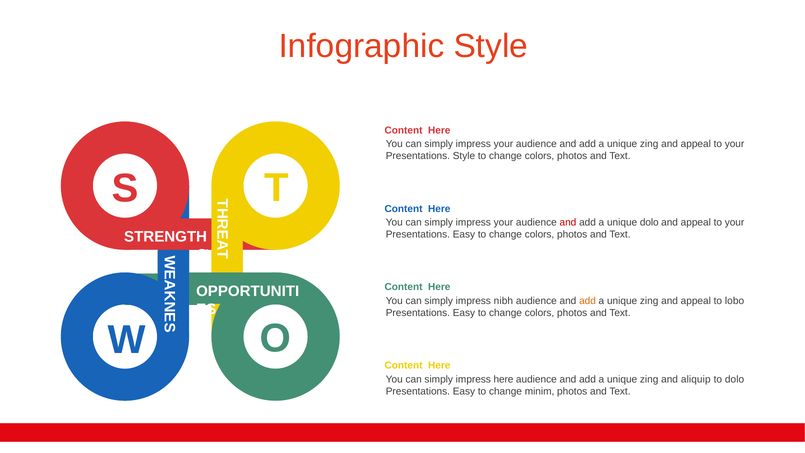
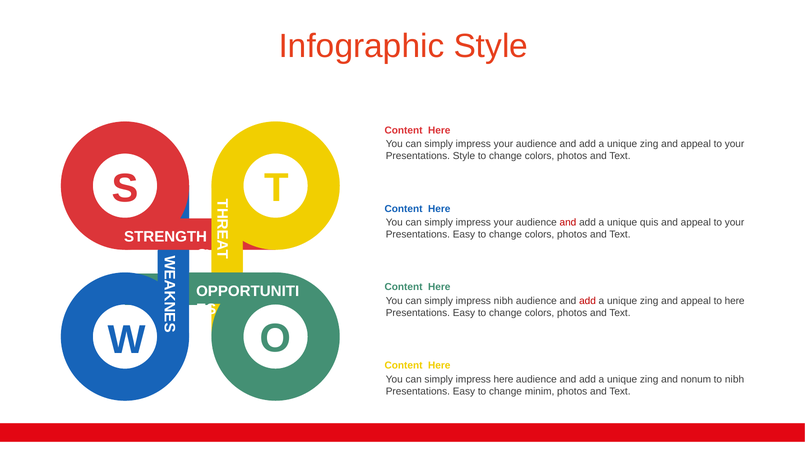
unique dolo: dolo -> quis
add at (588, 301) colour: orange -> red
to lobo: lobo -> here
aliquip: aliquip -> nonum
to dolo: dolo -> nibh
